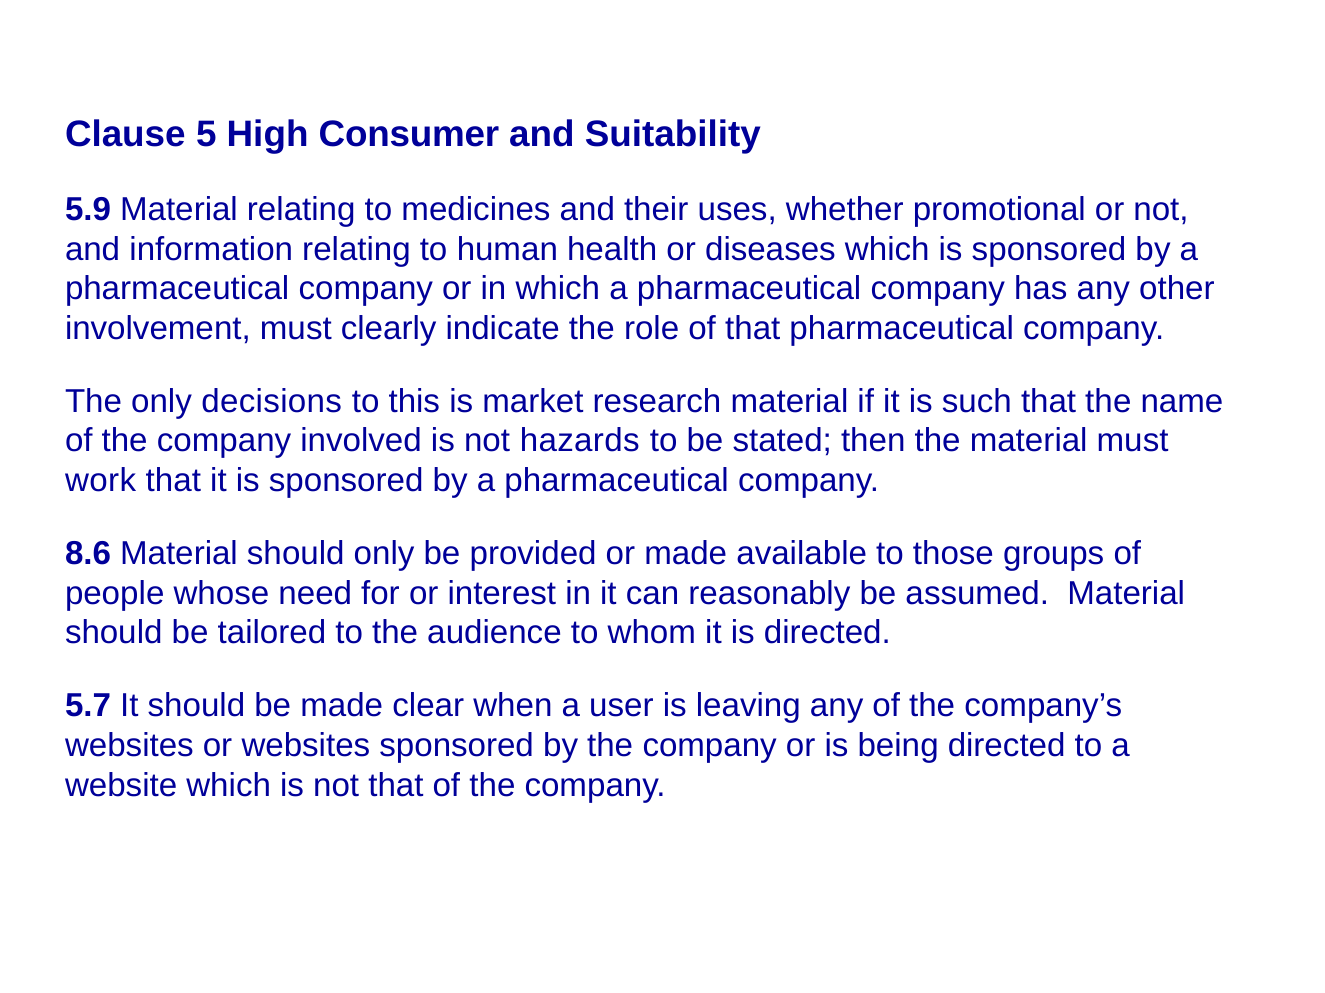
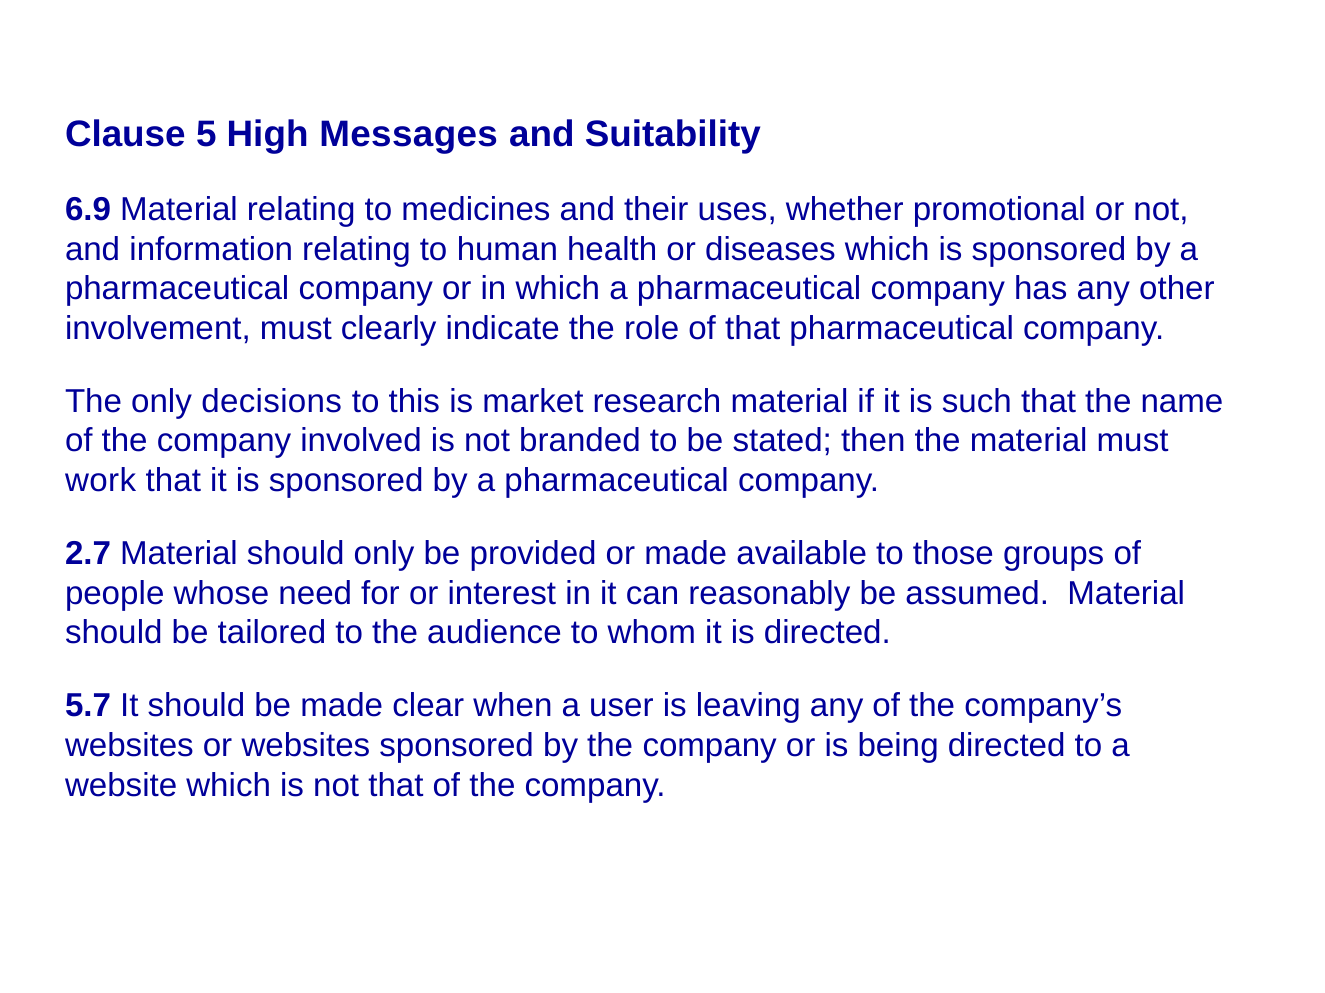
Consumer: Consumer -> Messages
5.9: 5.9 -> 6.9
hazards: hazards -> branded
8.6: 8.6 -> 2.7
